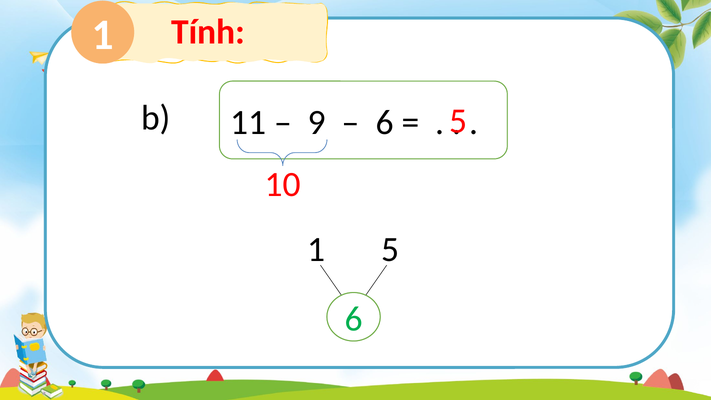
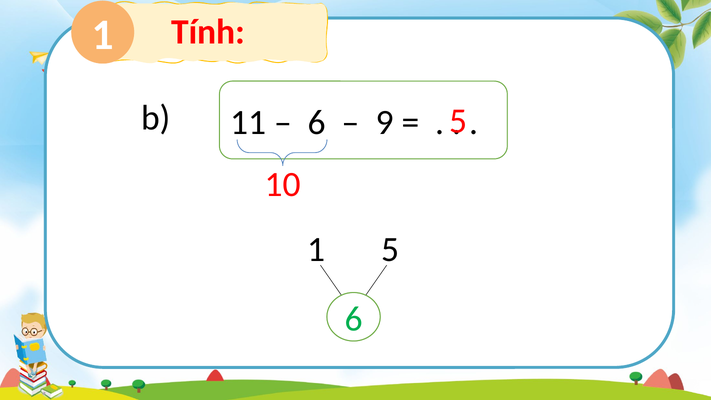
9 at (317, 122): 9 -> 6
6 at (385, 122): 6 -> 9
